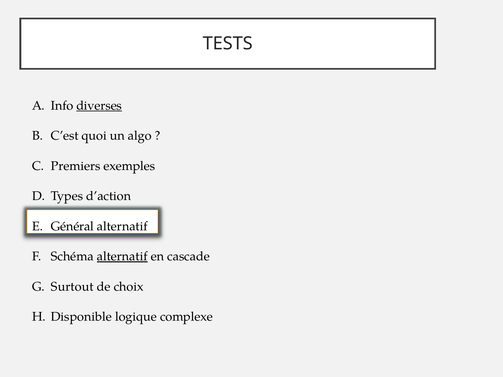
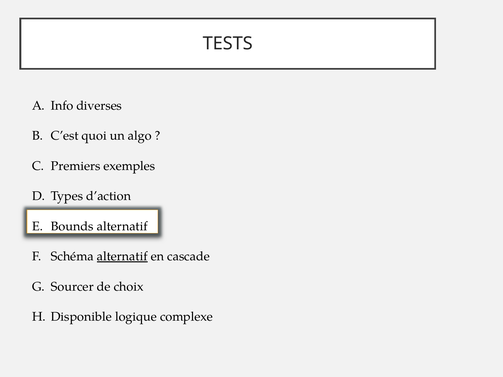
diverses underline: present -> none
Général: Général -> Bounds
Surtout: Surtout -> Sourcer
